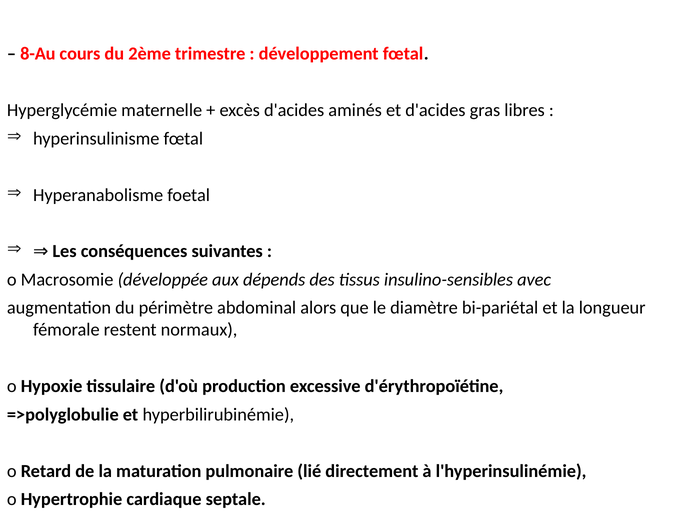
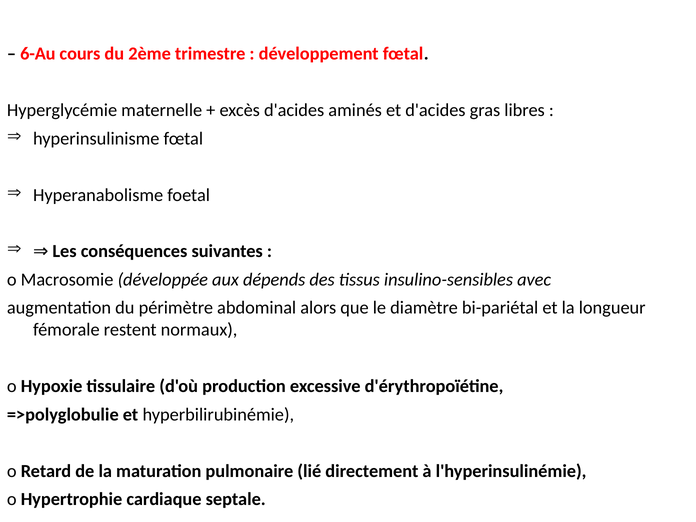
8-Au: 8-Au -> 6-Au
